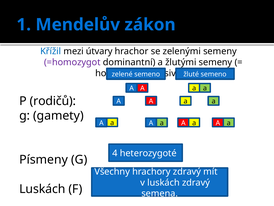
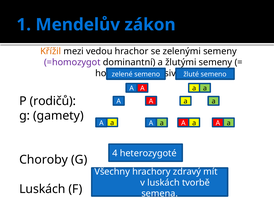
Křížil colour: blue -> orange
útvary: útvary -> vedou
Písmeny: Písmeny -> Choroby
luskách zdravý: zdravý -> tvorbě
